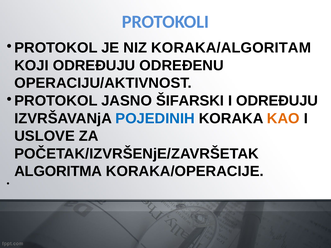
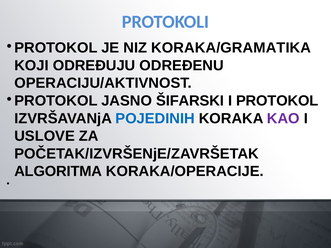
KORAKA/ALGORITAM: KORAKA/ALGORITAM -> KORAKA/GRAMATIKA
I ODREĐUJU: ODREĐUJU -> PROTOKOL
KAO colour: orange -> purple
